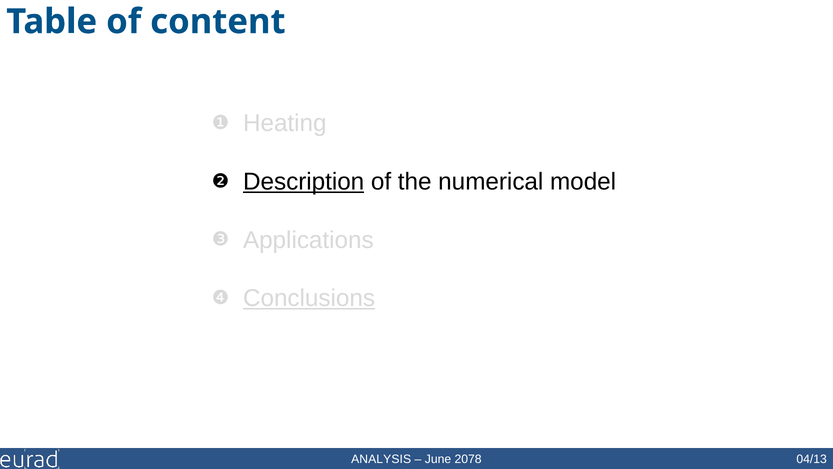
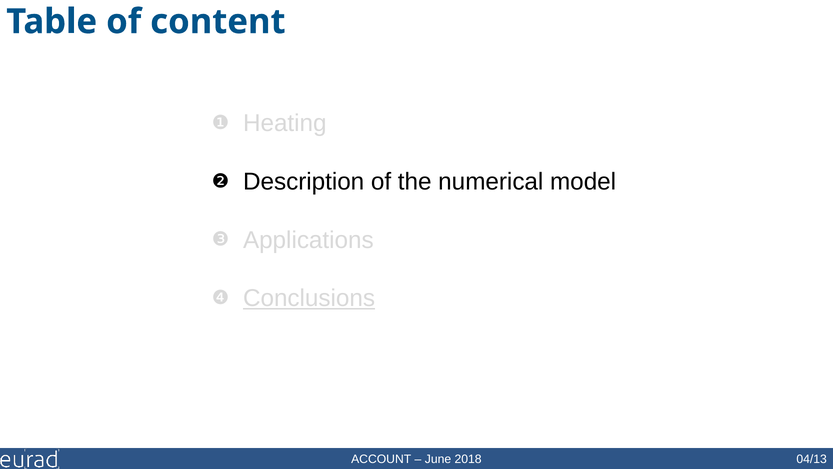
Description underline: present -> none
ANALYSIS: ANALYSIS -> ACCOUNT
2078: 2078 -> 2018
